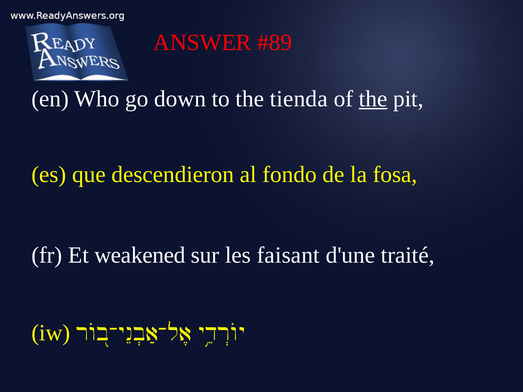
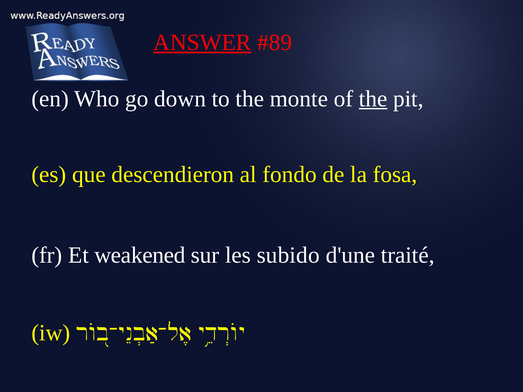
ANSWER underline: none -> present
tienda: tienda -> monte
faisant: faisant -> subido
